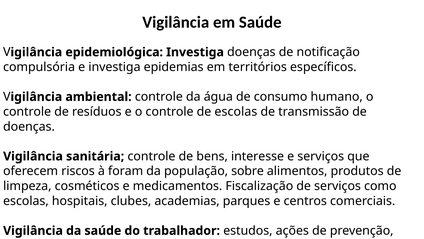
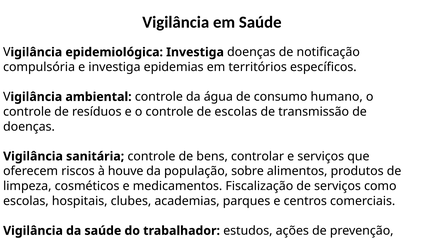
interesse: interesse -> controlar
foram: foram -> houve
